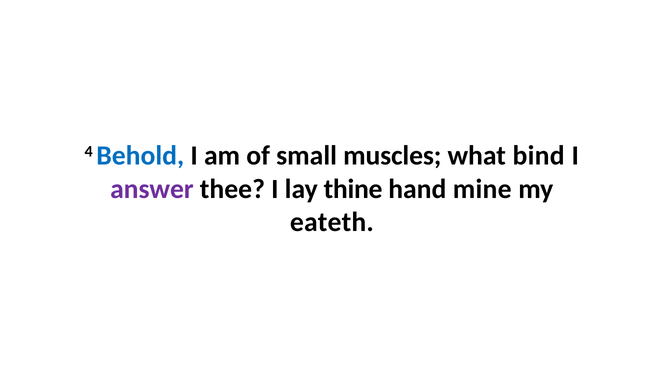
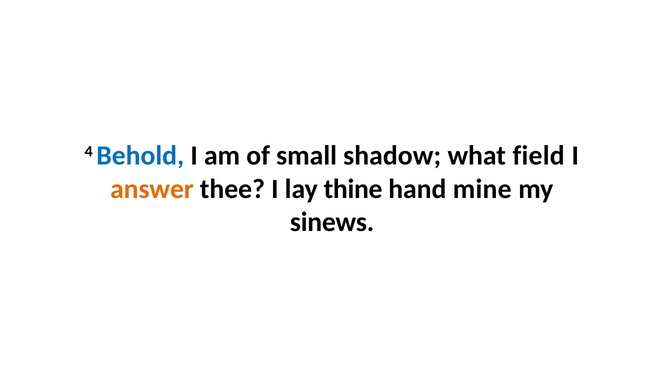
muscles: muscles -> shadow
bind: bind -> field
answer colour: purple -> orange
eateth: eateth -> sinews
